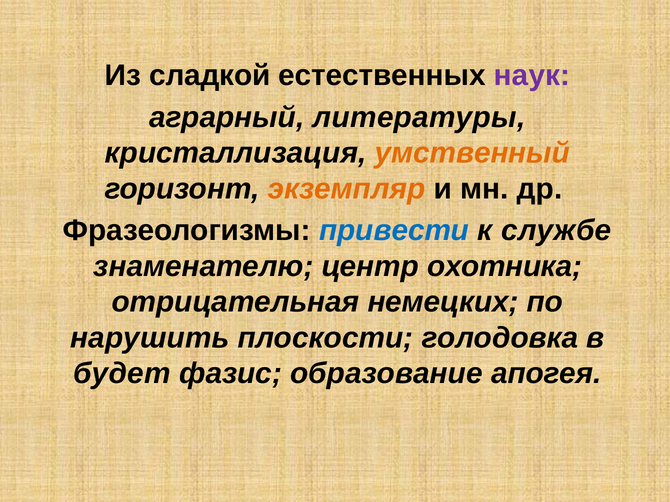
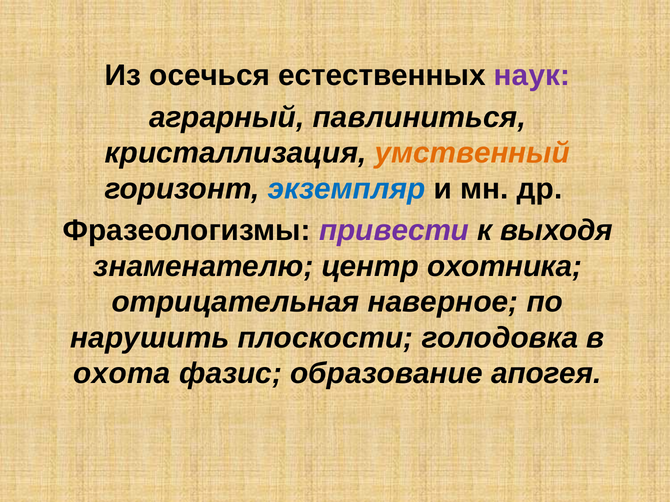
сладкой: сладкой -> осечься
литературы: литературы -> павлиниться
экземпляр colour: orange -> blue
привести colour: blue -> purple
службе: службе -> выходя
немецких: немецких -> наверное
будет: будет -> охота
